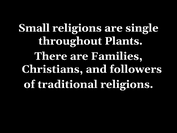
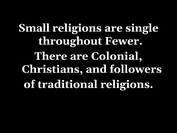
Plants: Plants -> Fewer
Families: Families -> Colonial
